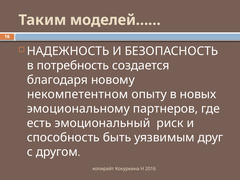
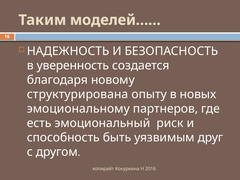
потребность: потребность -> уверенность
некомпетентном: некомпетентном -> структурирована
